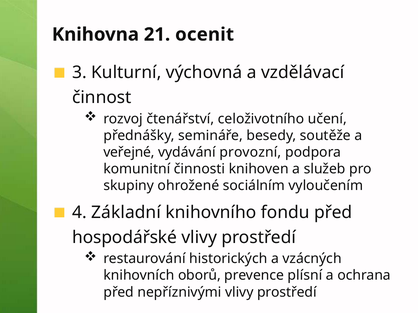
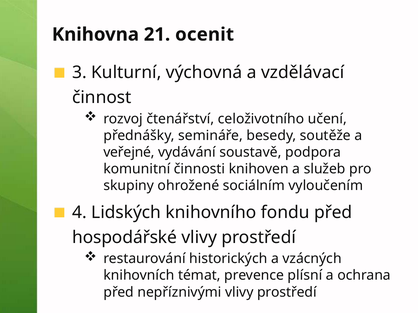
provozní: provozní -> soustavě
Základní: Základní -> Lidských
oborů: oborů -> témat
